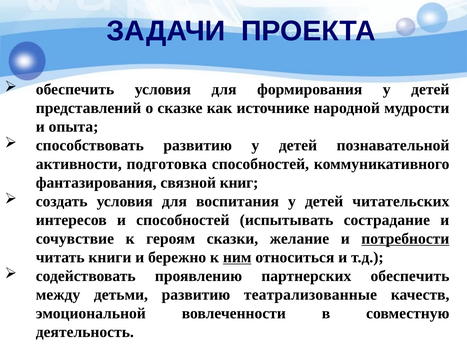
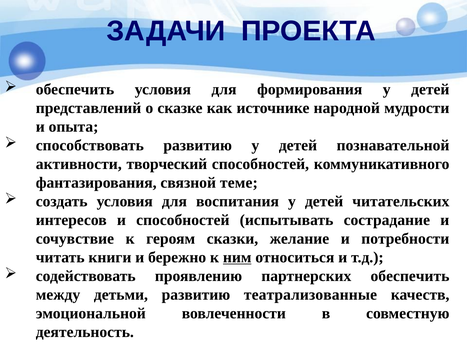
подготовка: подготовка -> творческий
книг: книг -> теме
потребности underline: present -> none
